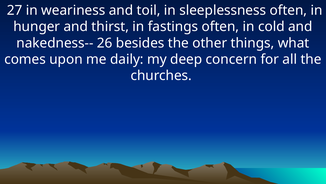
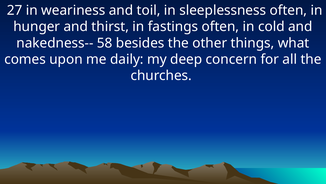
26: 26 -> 58
